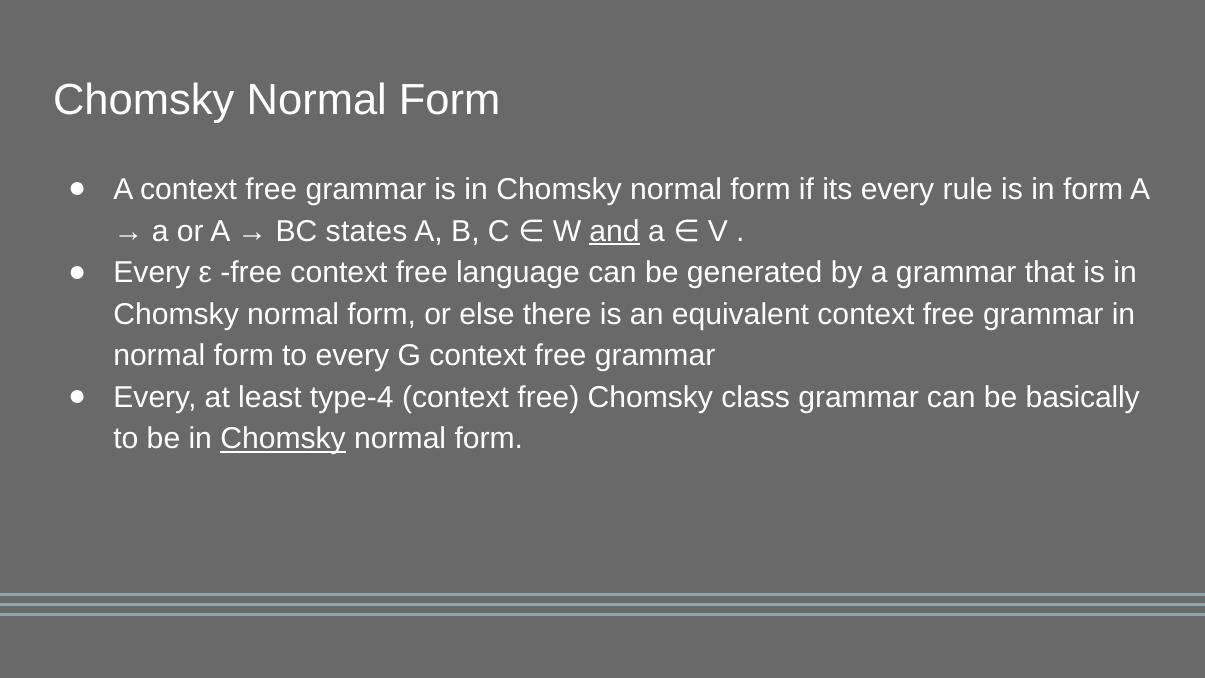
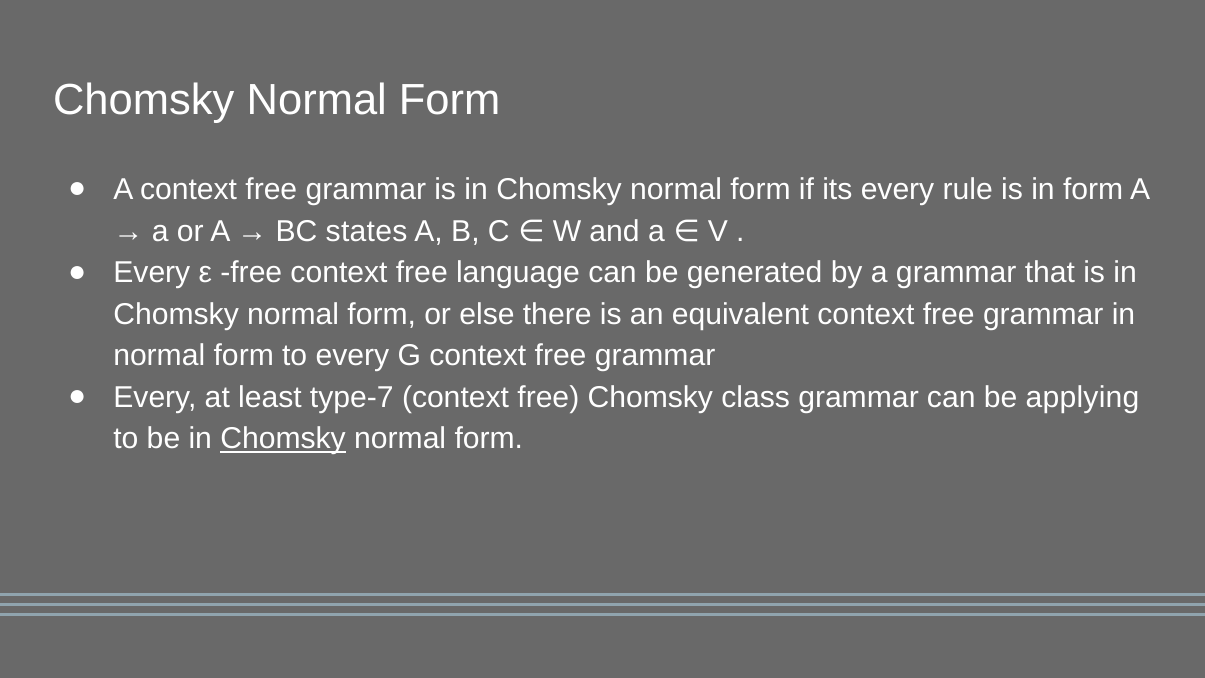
and underline: present -> none
type-4: type-4 -> type-7
basically: basically -> applying
